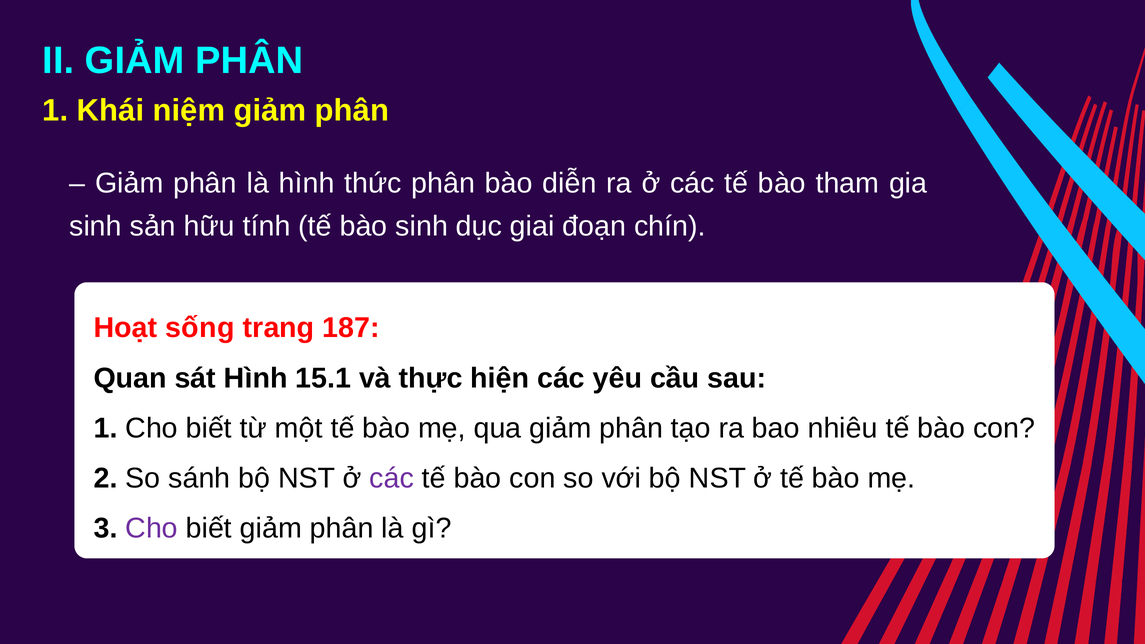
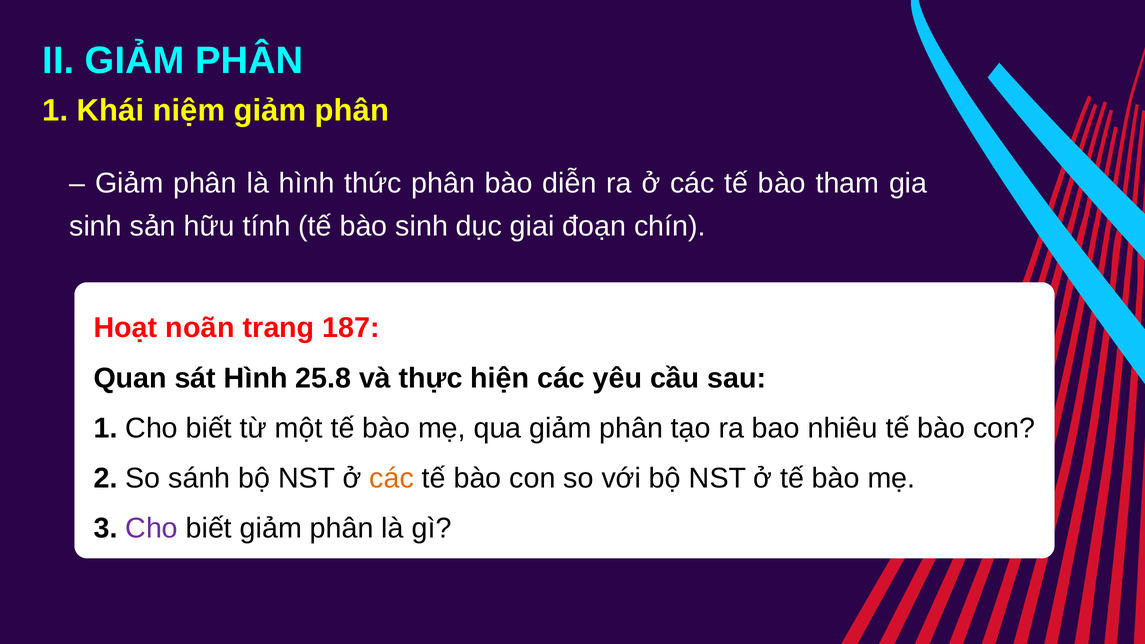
sống: sống -> noãn
15.1: 15.1 -> 25.8
các at (392, 478) colour: purple -> orange
